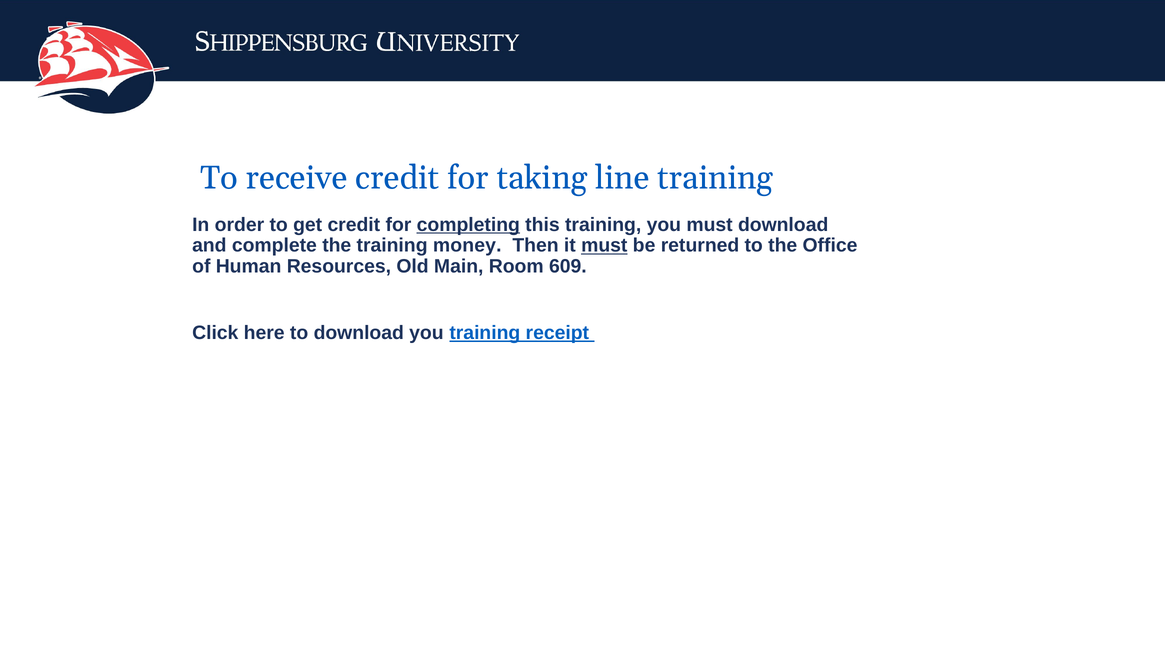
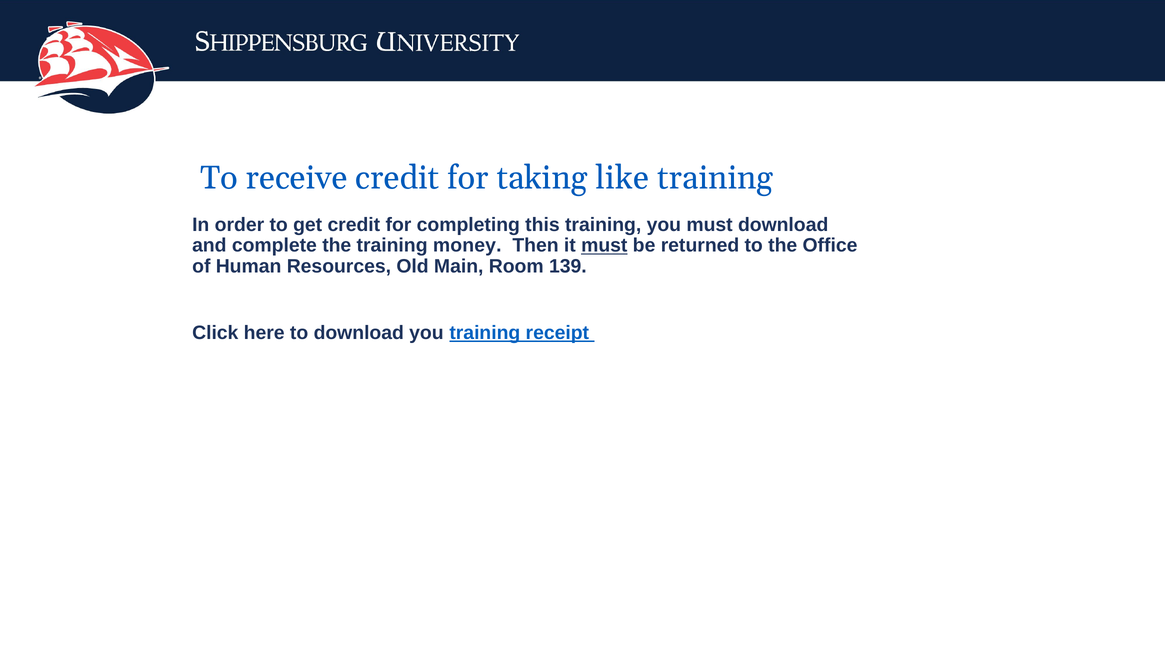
line: line -> like
completing underline: present -> none
609: 609 -> 139
